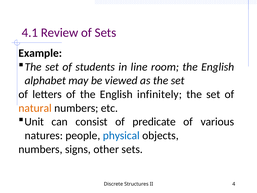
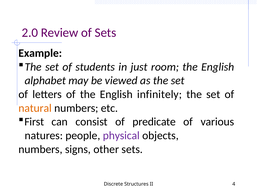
4.1: 4.1 -> 2.0
line: line -> just
Unit: Unit -> First
physical colour: blue -> purple
